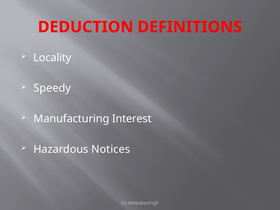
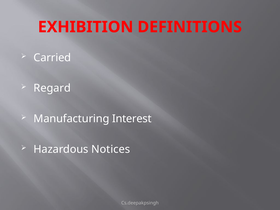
DEDUCTION: DEDUCTION -> EXHIBITION
Locality: Locality -> Carried
Speedy: Speedy -> Regard
